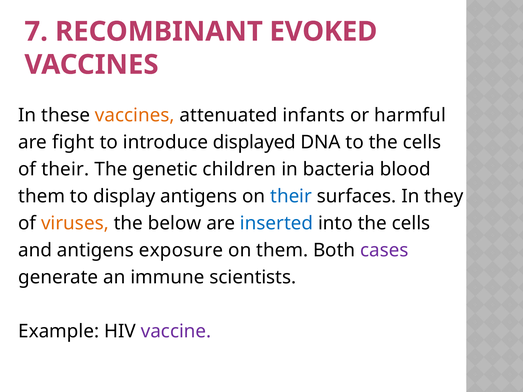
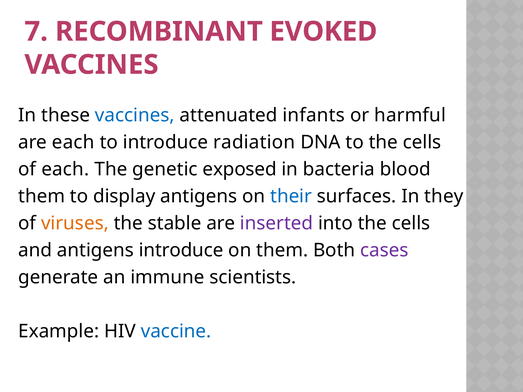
vaccines at (135, 115) colour: orange -> blue
are fight: fight -> each
displayed: displayed -> radiation
of their: their -> each
children: children -> exposed
below: below -> stable
inserted colour: blue -> purple
antigens exposure: exposure -> introduce
vaccine colour: purple -> blue
